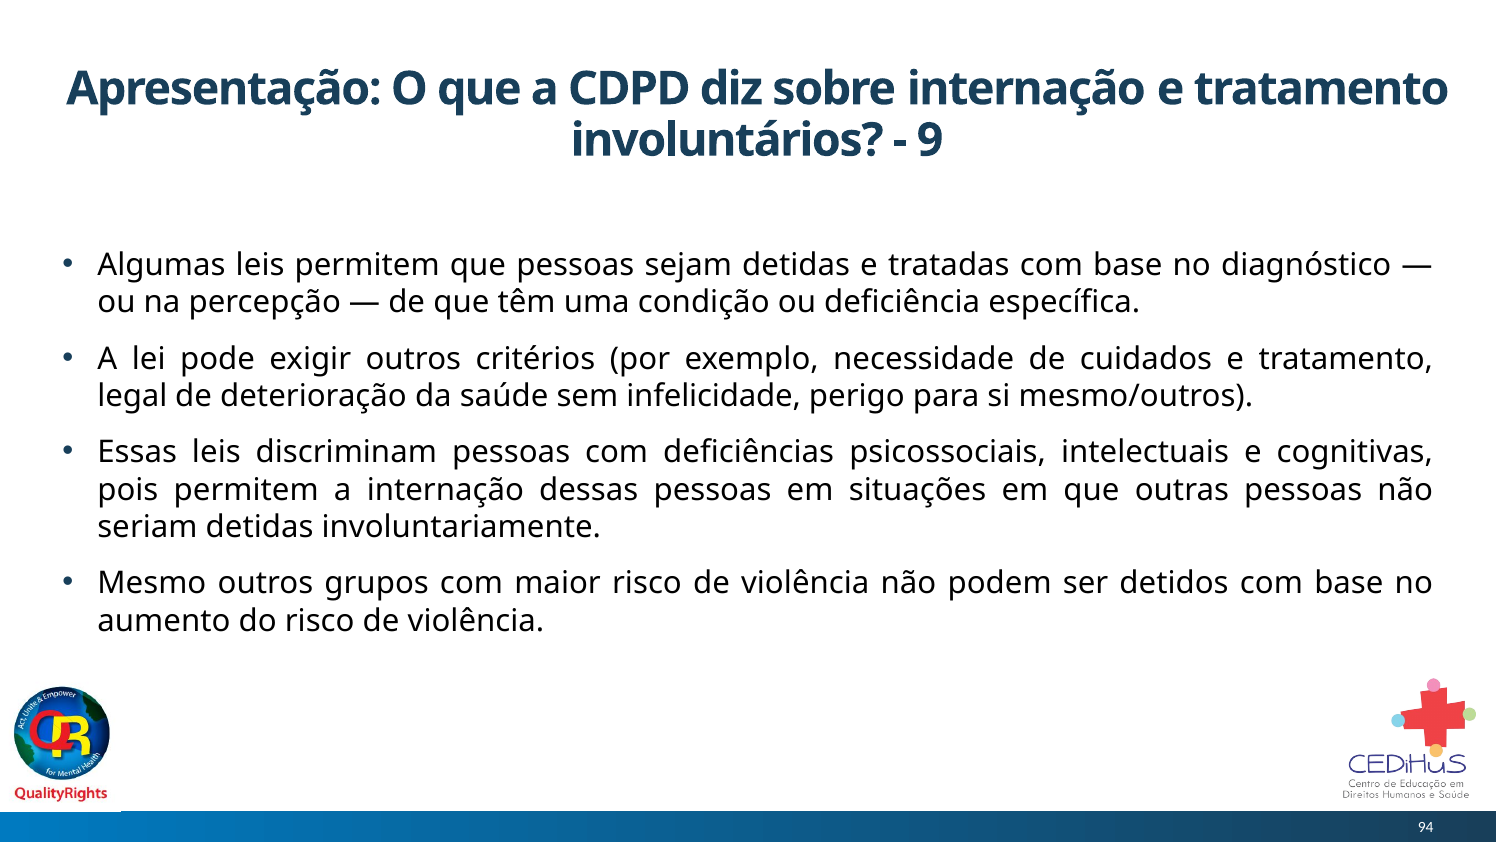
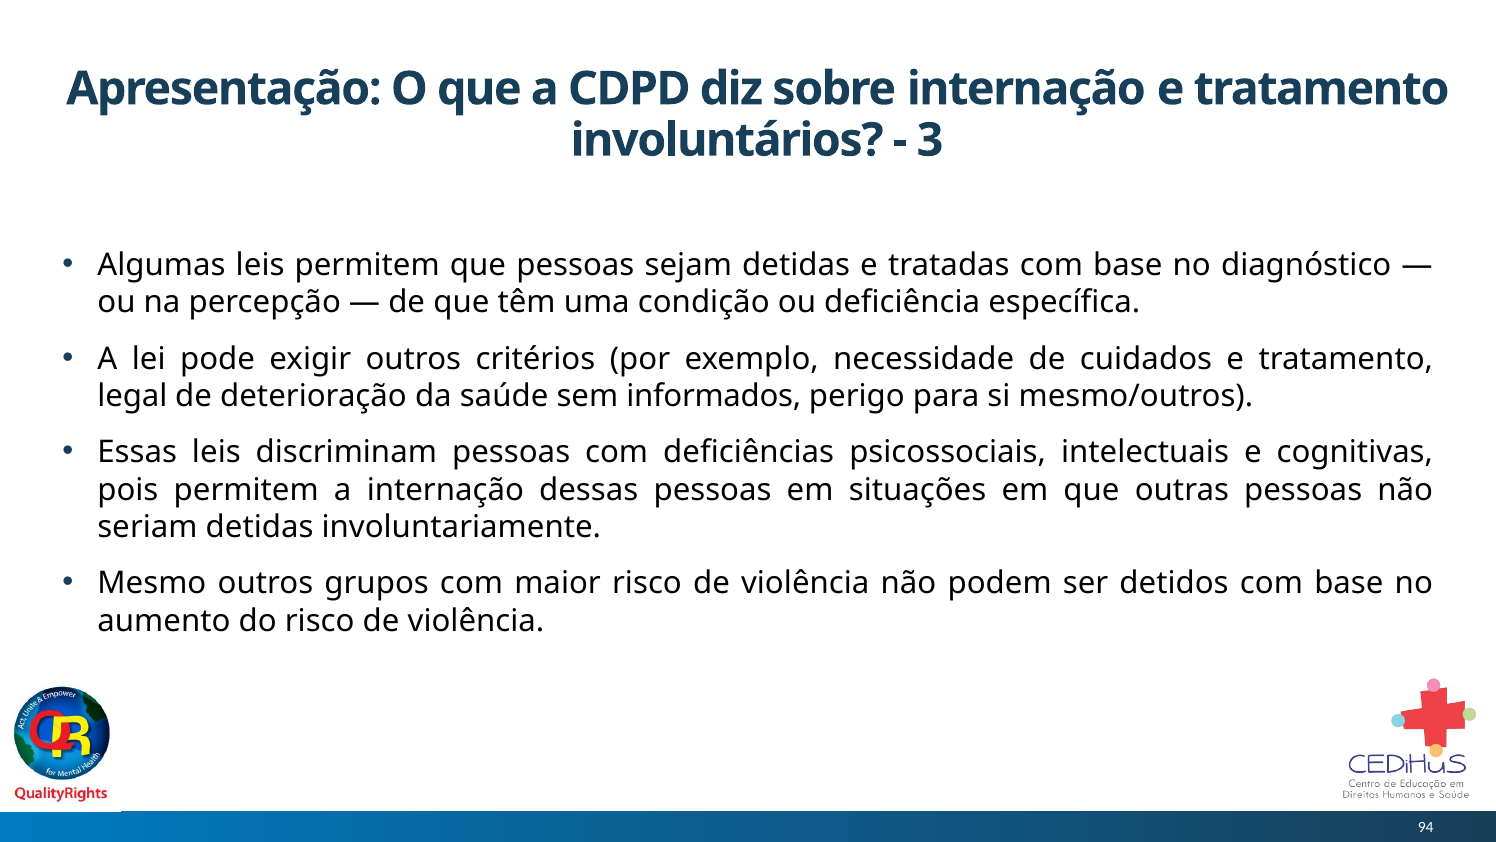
9: 9 -> 3
infelicidade: infelicidade -> informados
